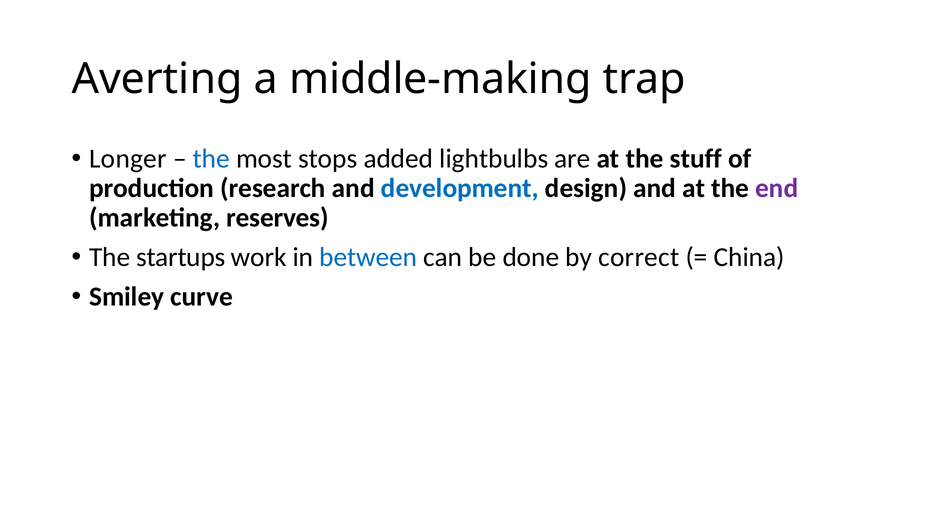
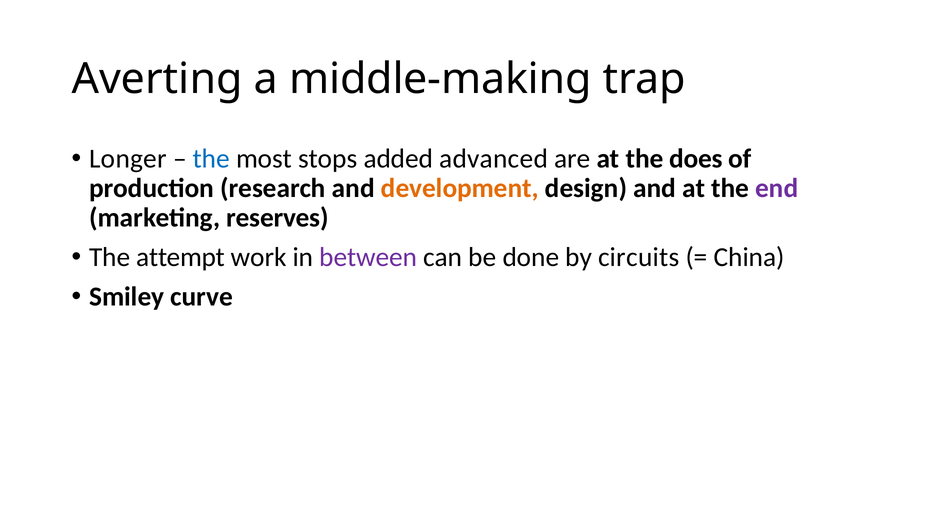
lightbulbs: lightbulbs -> advanced
stuff: stuff -> does
development colour: blue -> orange
startups: startups -> attempt
between colour: blue -> purple
correct: correct -> circuits
